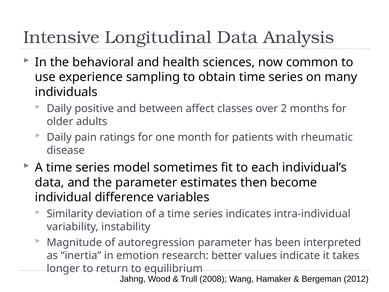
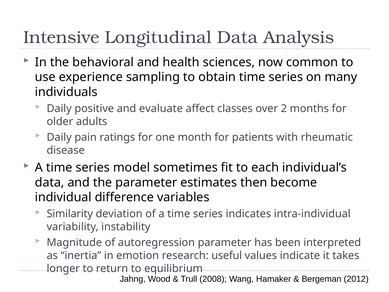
between: between -> evaluate
better: better -> useful
